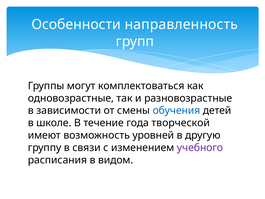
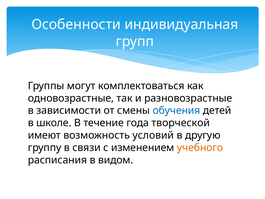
направленность: направленность -> индивидуальная
уровней: уровней -> условий
учебного colour: purple -> orange
